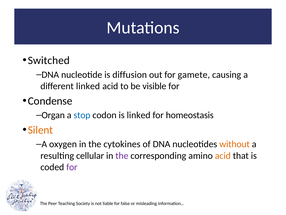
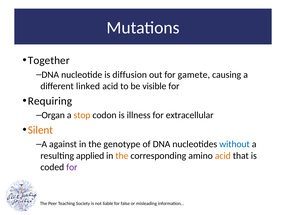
Switched: Switched -> Together
Condense: Condense -> Requiring
stop colour: blue -> orange
is linked: linked -> illness
homeostasis: homeostasis -> extracellular
oxygen: oxygen -> against
cytokines: cytokines -> genotype
without colour: orange -> blue
cellular: cellular -> applied
the at (122, 155) colour: purple -> orange
